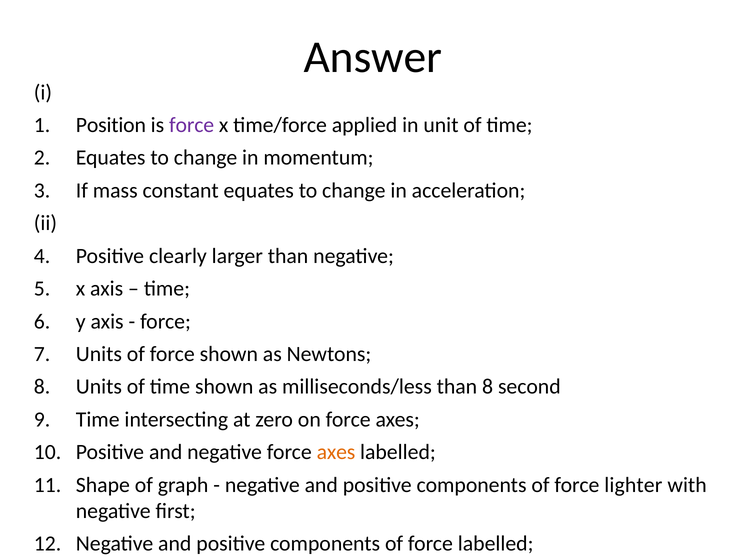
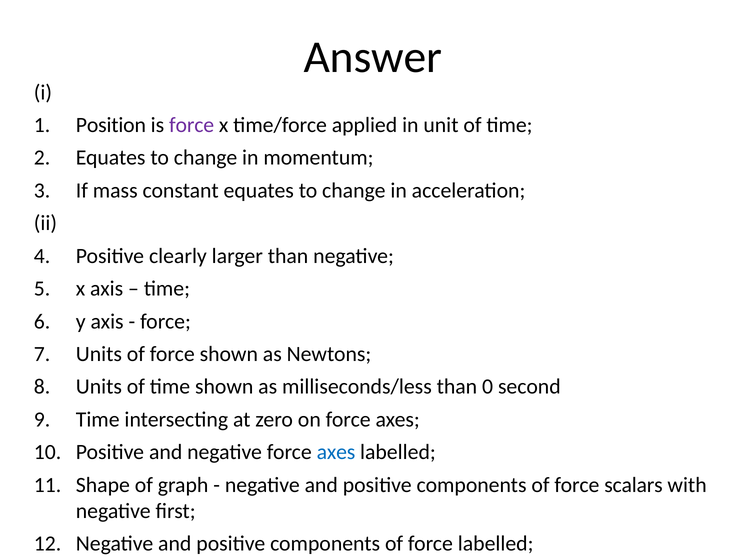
than 8: 8 -> 0
axes at (336, 453) colour: orange -> blue
lighter: lighter -> scalars
